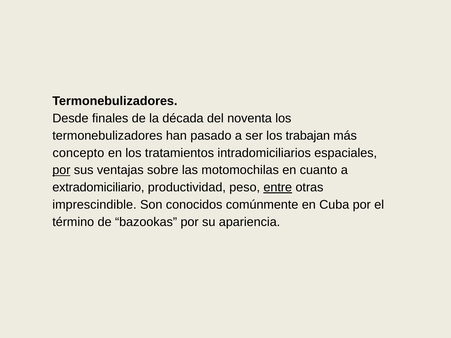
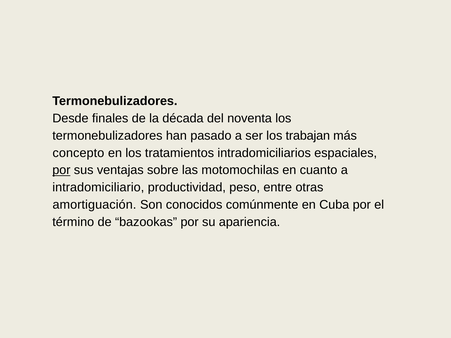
extradomiciliario: extradomiciliario -> intradomiciliario
entre underline: present -> none
imprescindible: imprescindible -> amortiguación
